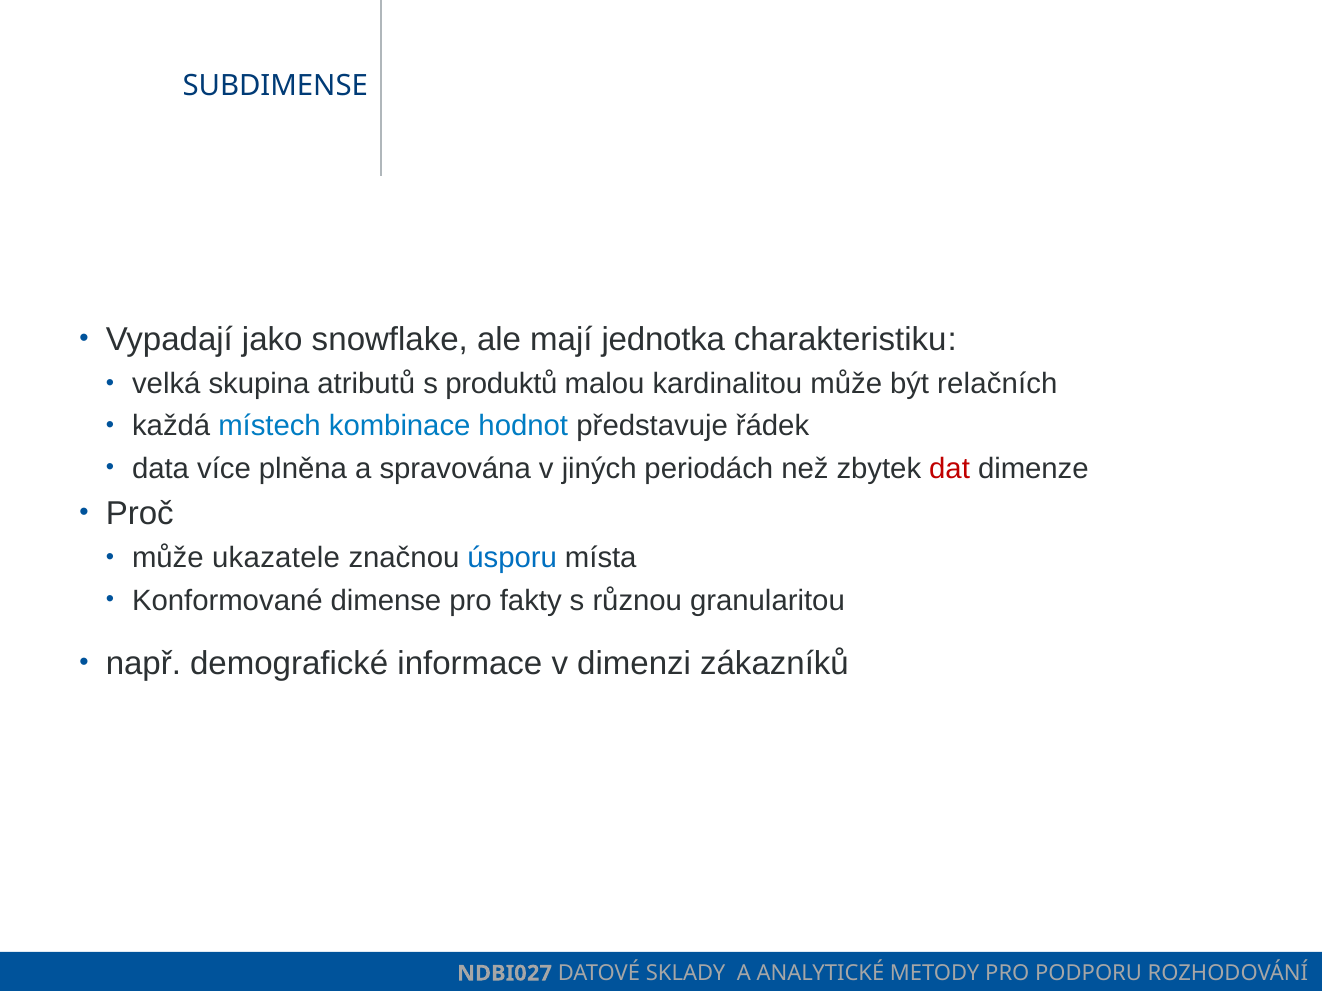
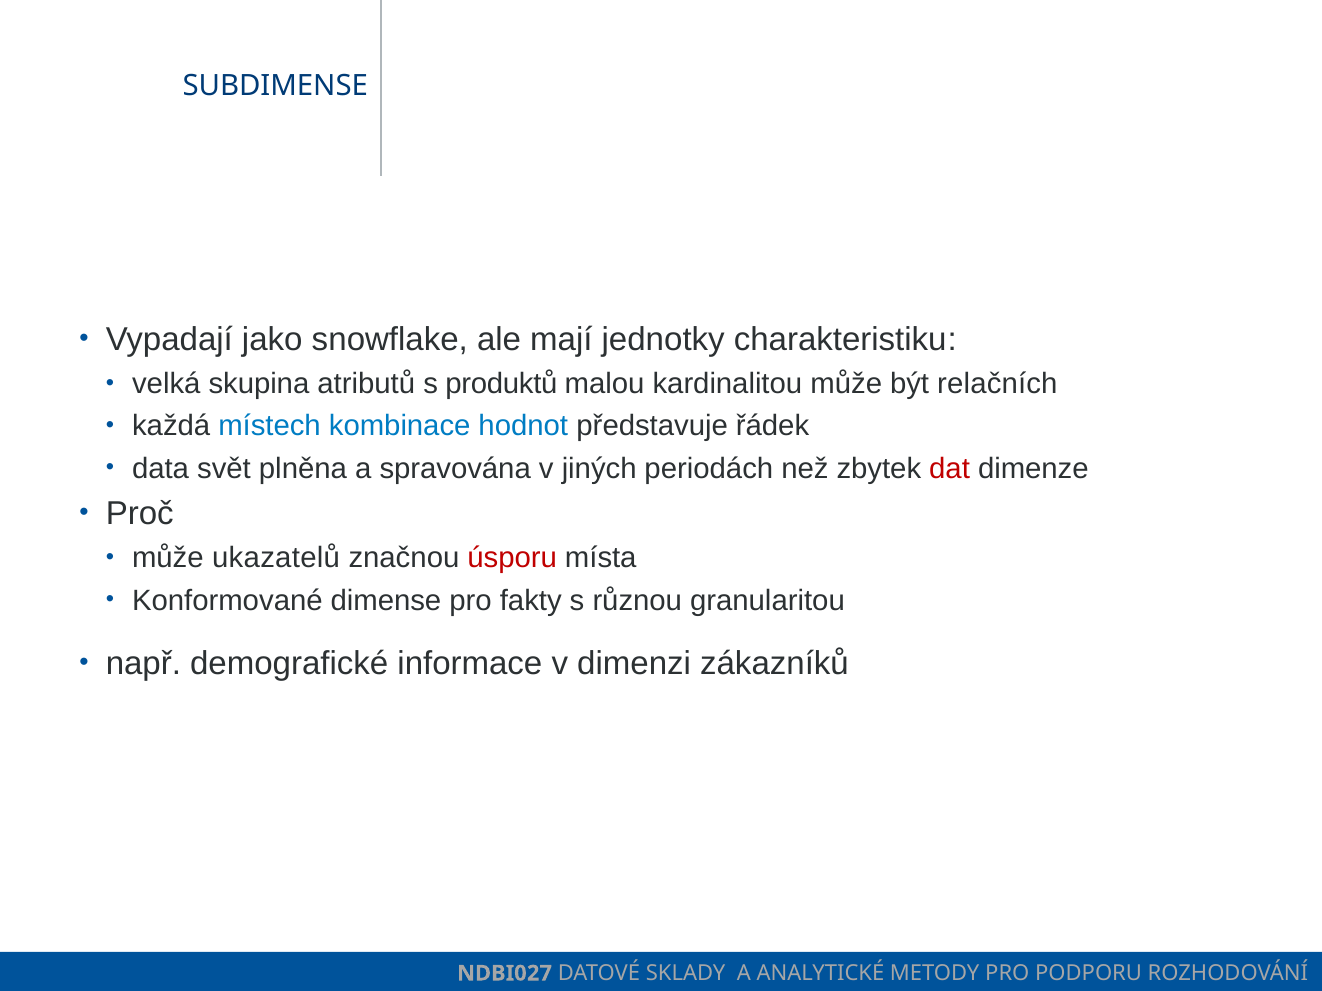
jednotka: jednotka -> jednotky
více: více -> svět
ukazatele: ukazatele -> ukazatelů
úsporu colour: blue -> red
